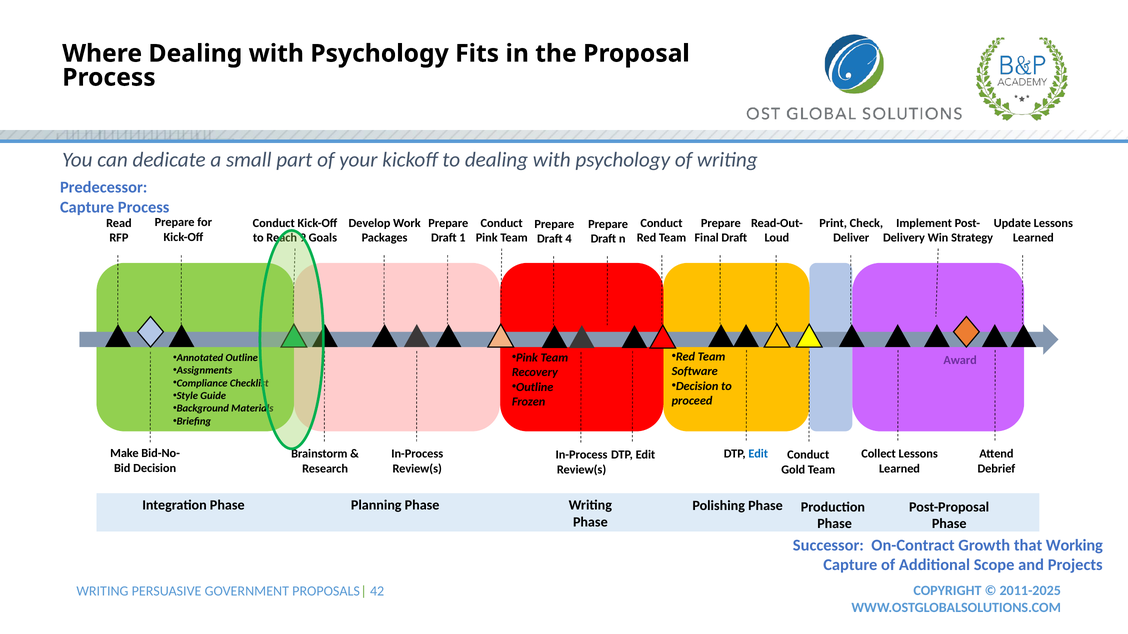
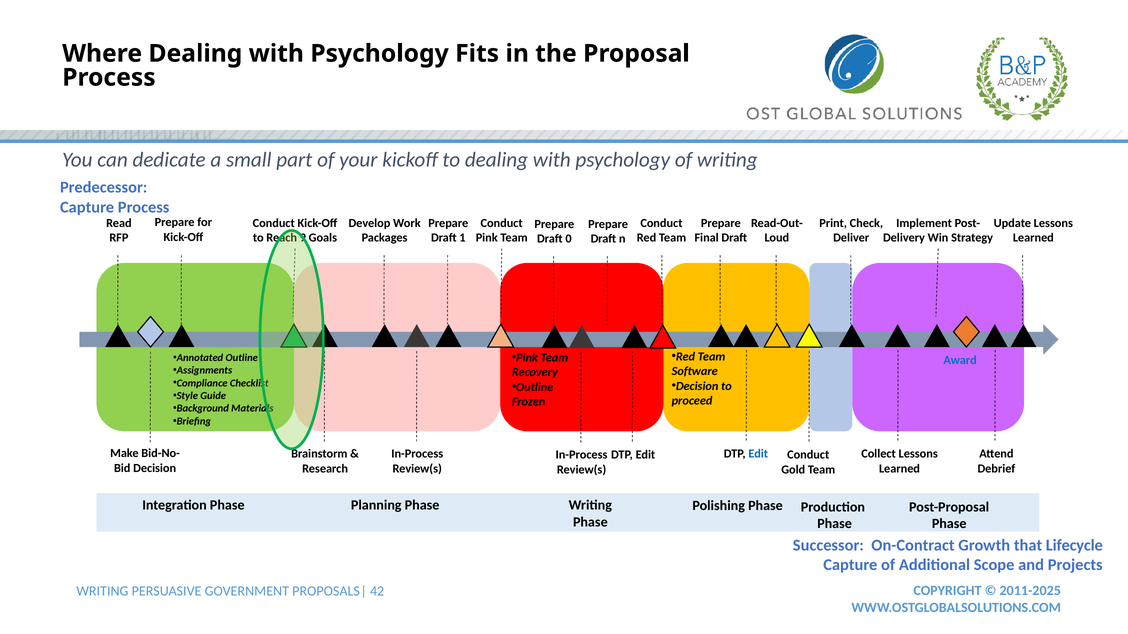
4: 4 -> 0
Award colour: purple -> blue
Working: Working -> Lifecycle
